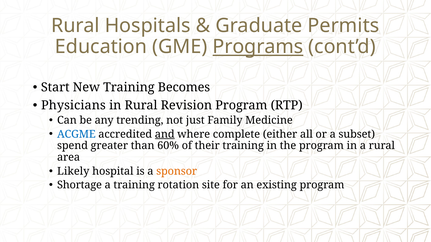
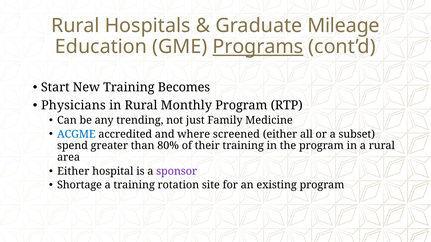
Permits: Permits -> Mileage
Revision: Revision -> Monthly
and underline: present -> none
complete: complete -> screened
60%: 60% -> 80%
Likely at (73, 172): Likely -> Either
sponsor colour: orange -> purple
